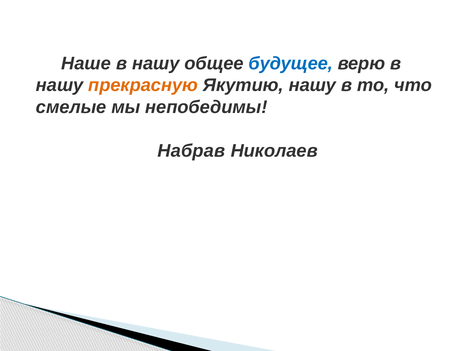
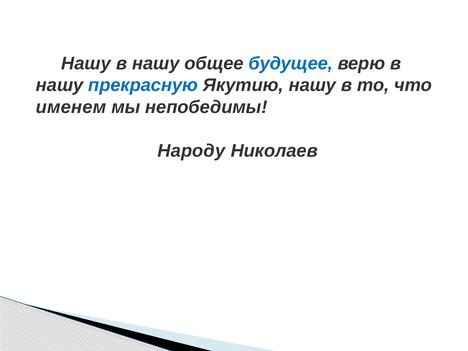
Наше at (86, 63): Наше -> Нашу
прекрасную colour: orange -> blue
смелые: смелые -> именем
Набрав: Набрав -> Народу
